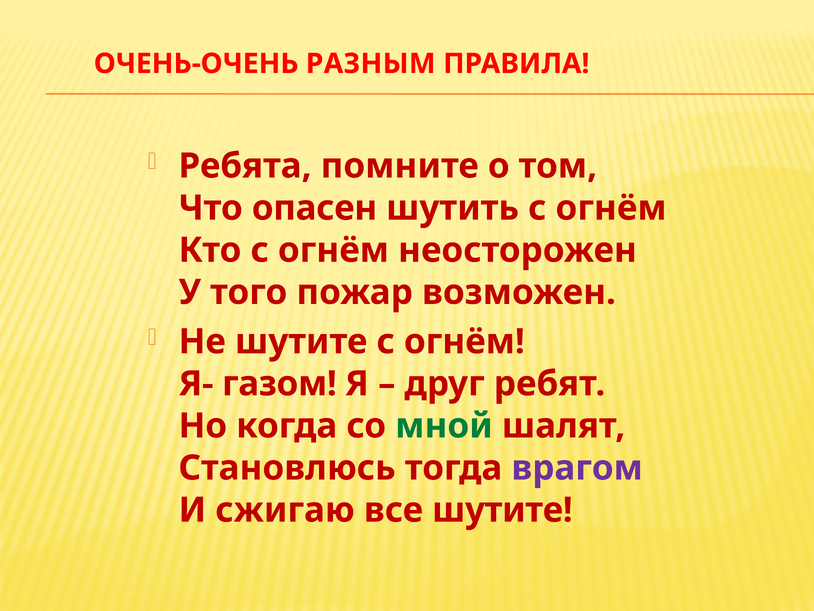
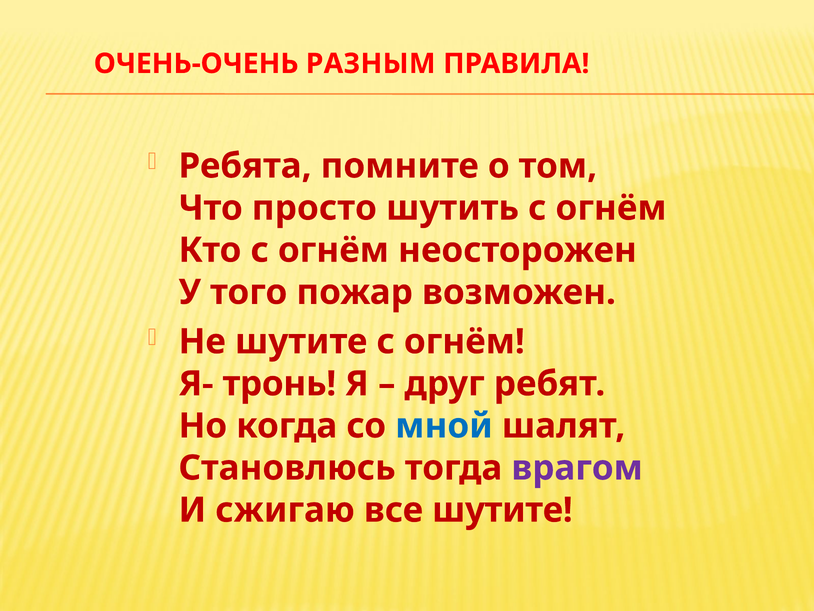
опасен: опасен -> просто
газом: газом -> тронь
мной colour: green -> blue
